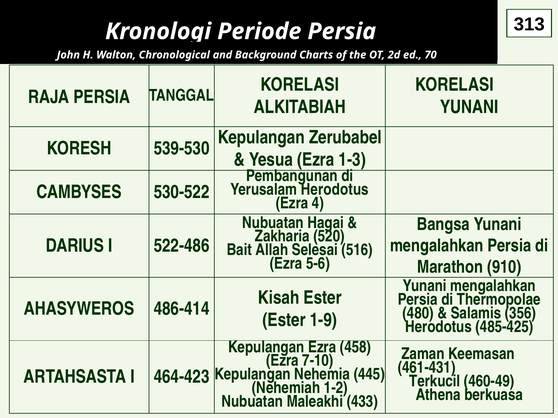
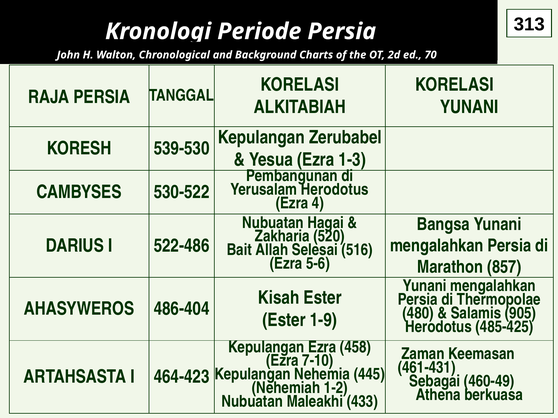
910: 910 -> 857
486-414: 486-414 -> 486-404
356: 356 -> 905
Terkucil: Terkucil -> Sebagai
